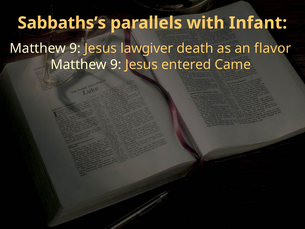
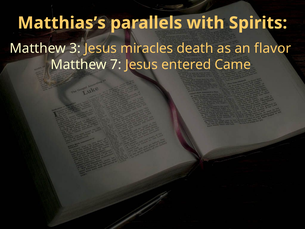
Sabbaths’s: Sabbaths’s -> Matthias’s
Infant: Infant -> Spirits
9 at (75, 48): 9 -> 3
lawgiver: lawgiver -> miracles
9 at (116, 65): 9 -> 7
